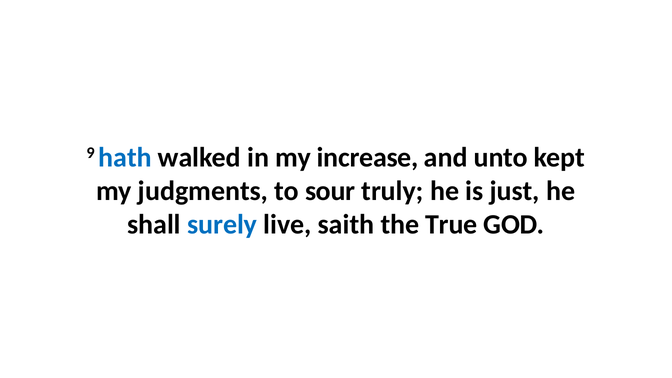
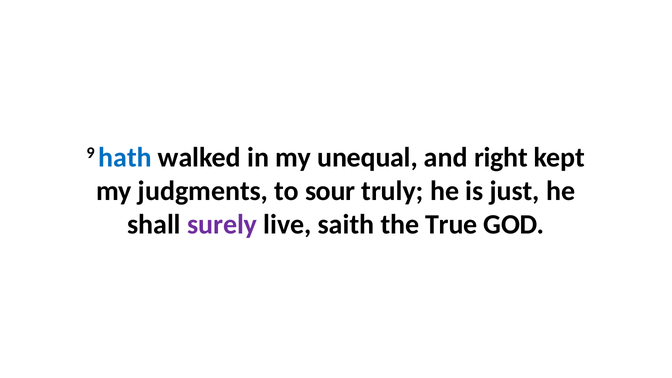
increase: increase -> unequal
unto: unto -> right
surely colour: blue -> purple
